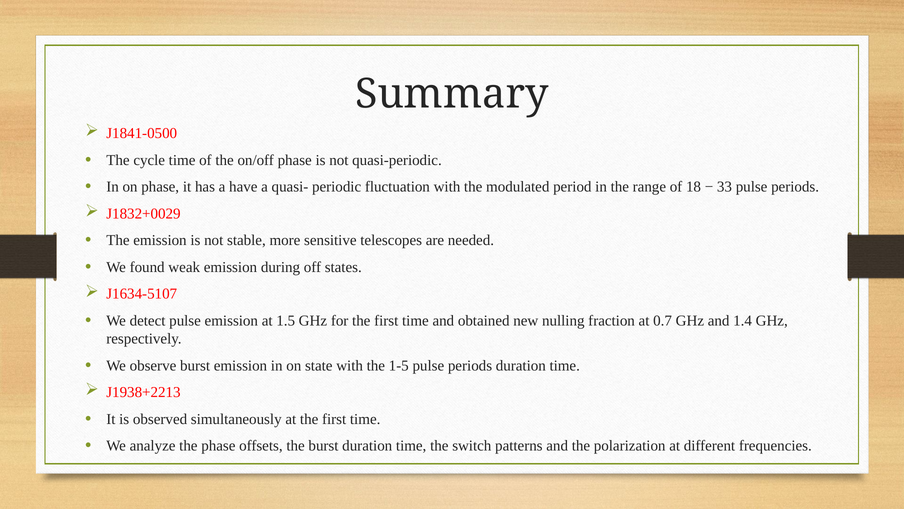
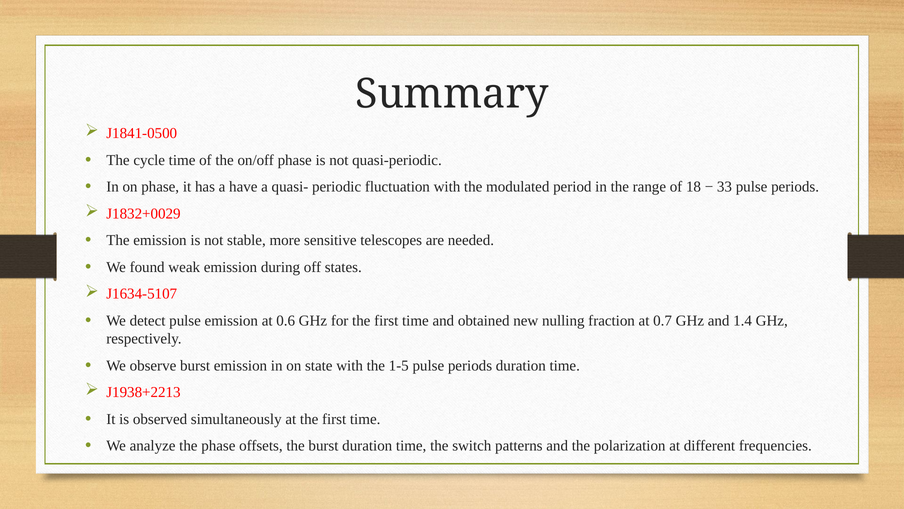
1.5: 1.5 -> 0.6
